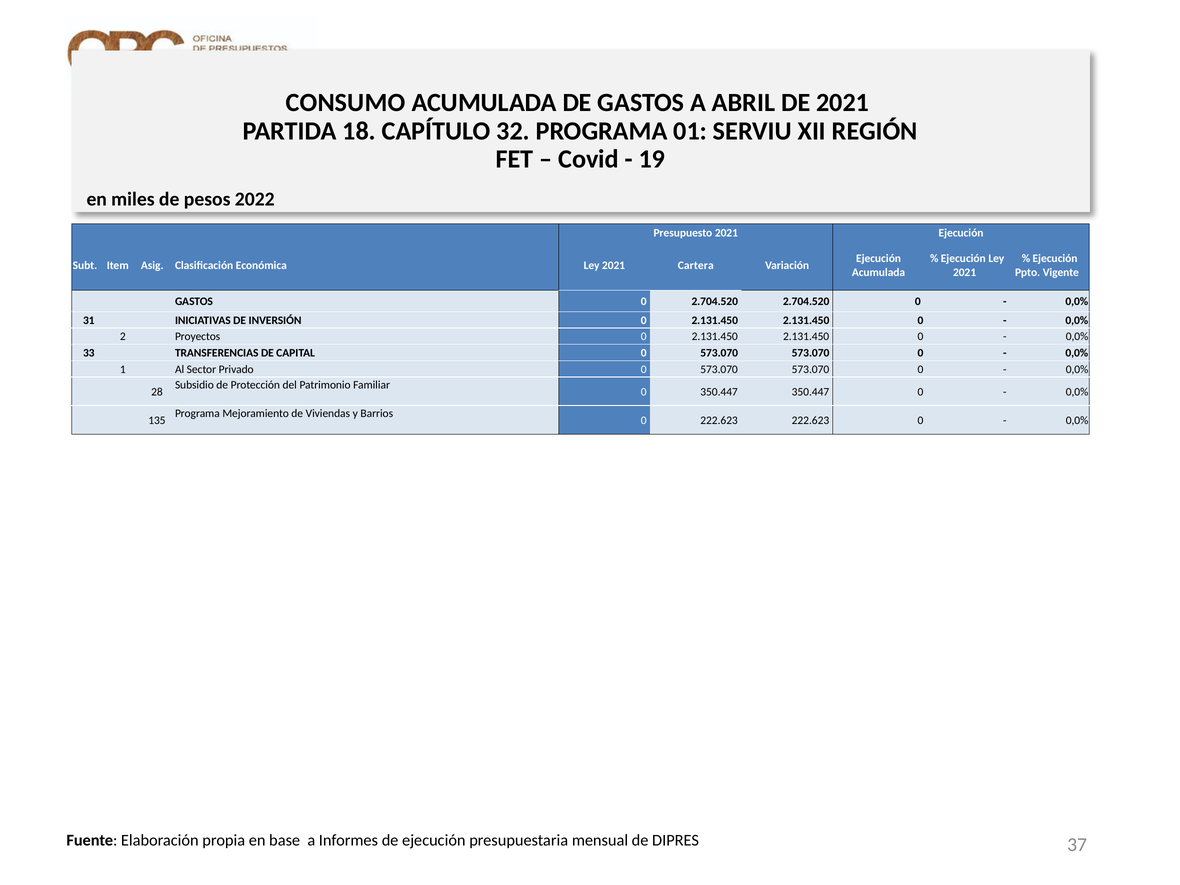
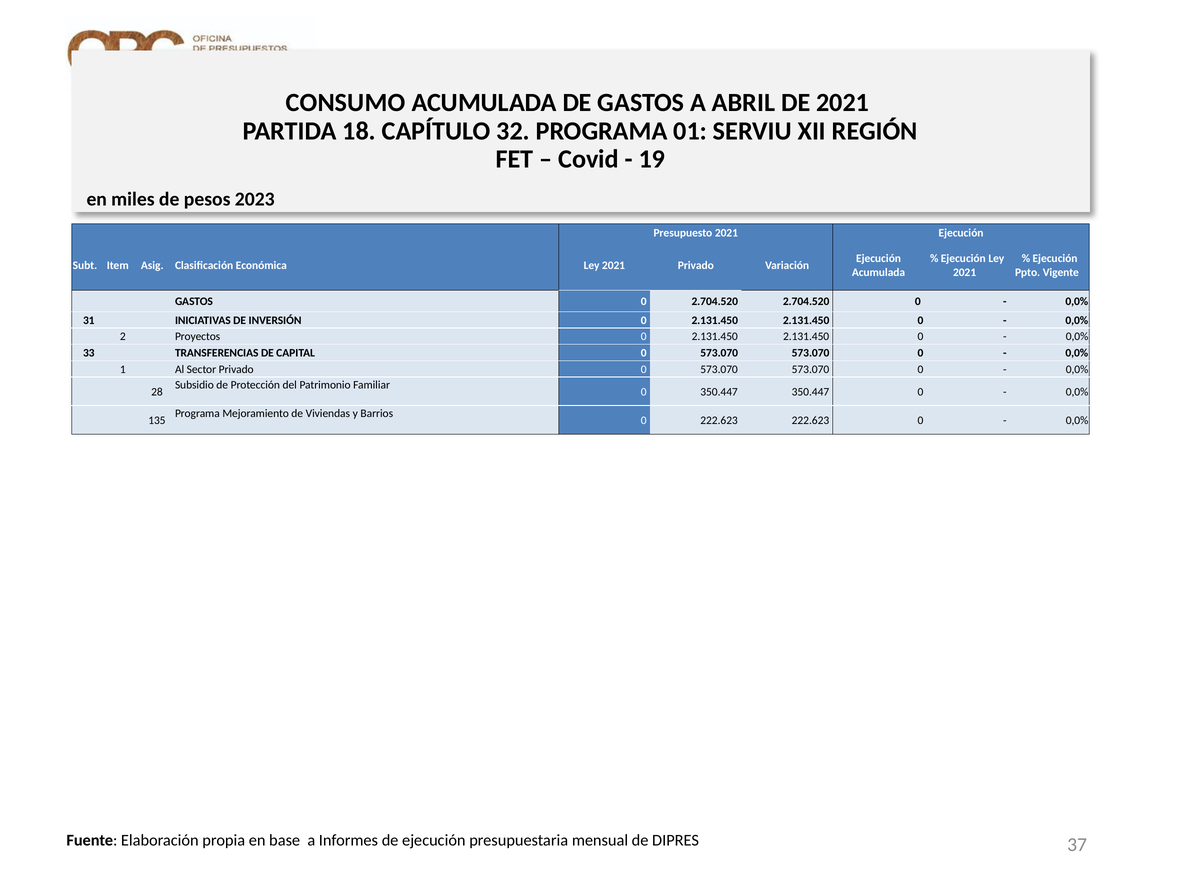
2022: 2022 -> 2023
2021 Cartera: Cartera -> Privado
